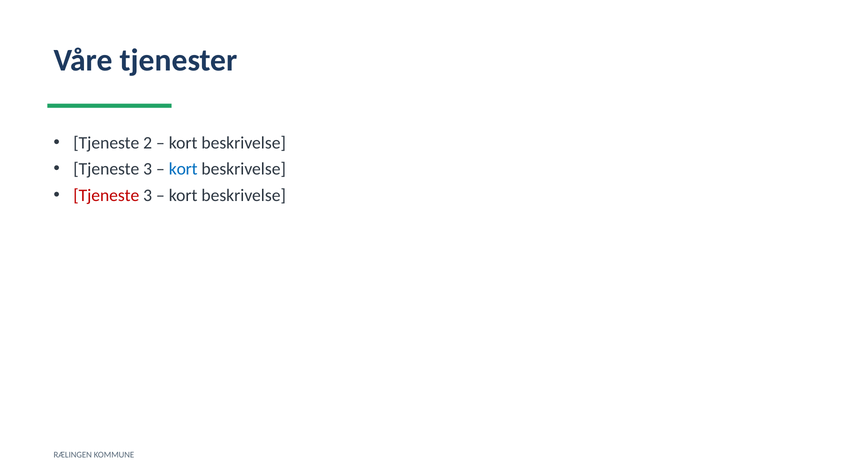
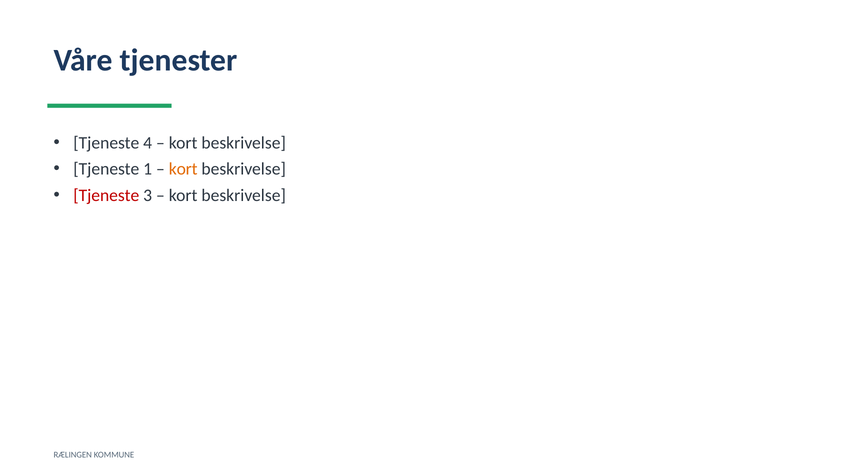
2: 2 -> 4
3 at (148, 169): 3 -> 1
kort at (183, 169) colour: blue -> orange
